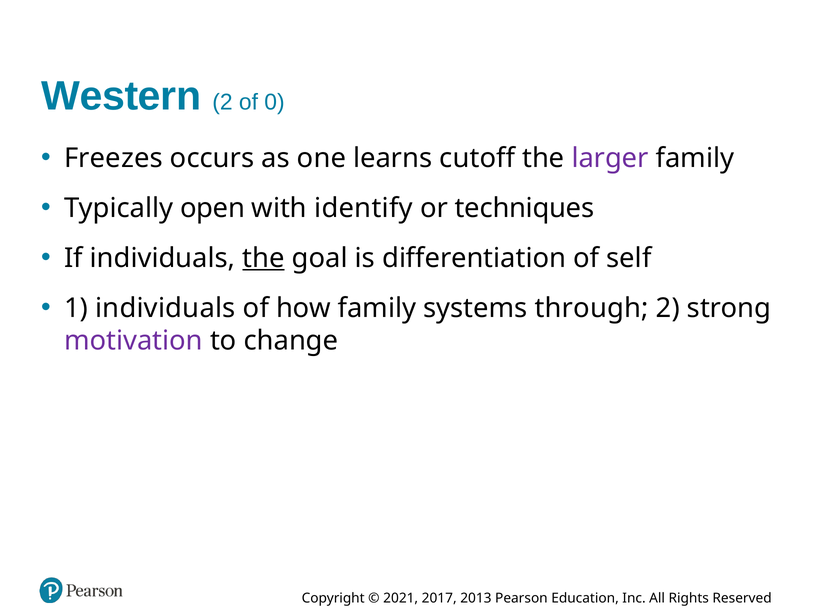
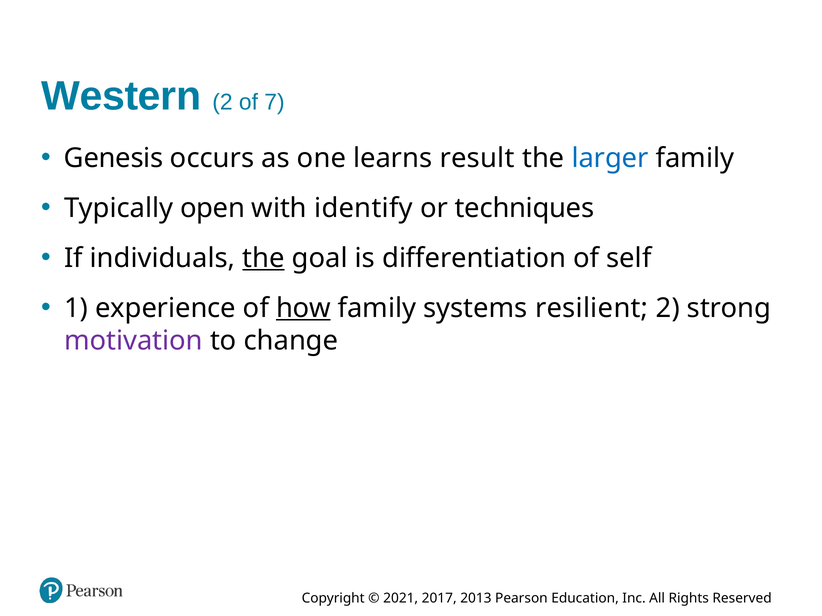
0: 0 -> 7
Freezes: Freezes -> Genesis
cutoff: cutoff -> result
larger colour: purple -> blue
1 individuals: individuals -> experience
how underline: none -> present
through: through -> resilient
